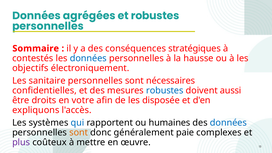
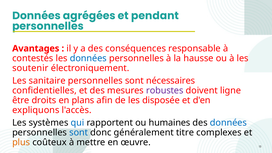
et robustes: robustes -> pendant
Sommaire: Sommaire -> Avantages
stratégiques: stratégiques -> responsable
objectifs: objectifs -> soutenir
robustes at (165, 91) colour: blue -> purple
aussi: aussi -> ligne
votre: votre -> plans
sont at (79, 133) colour: orange -> blue
paie: paie -> titre
plus colour: purple -> orange
